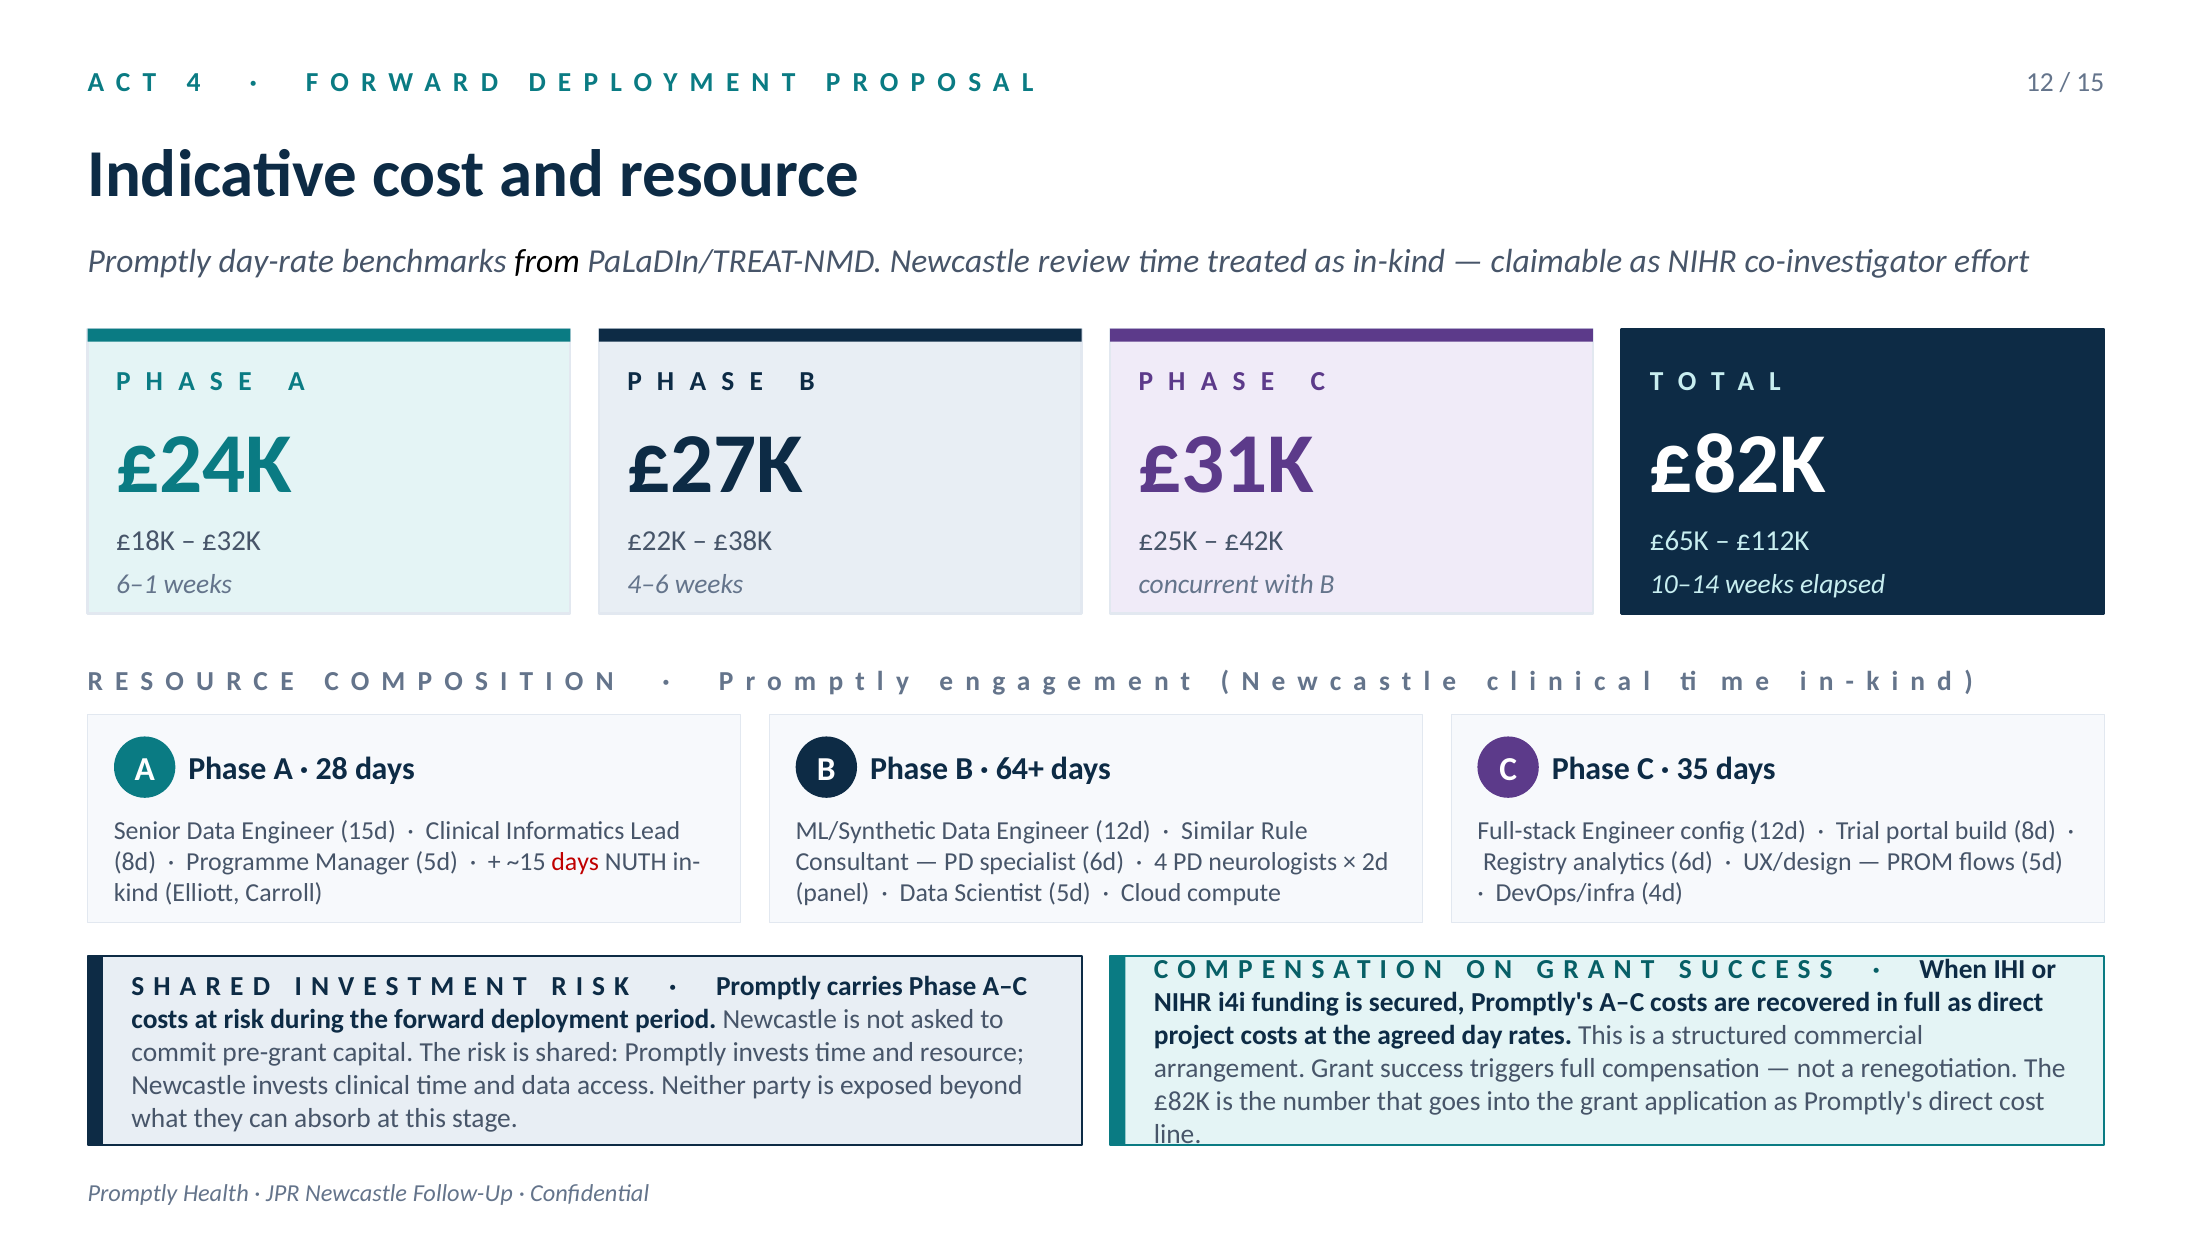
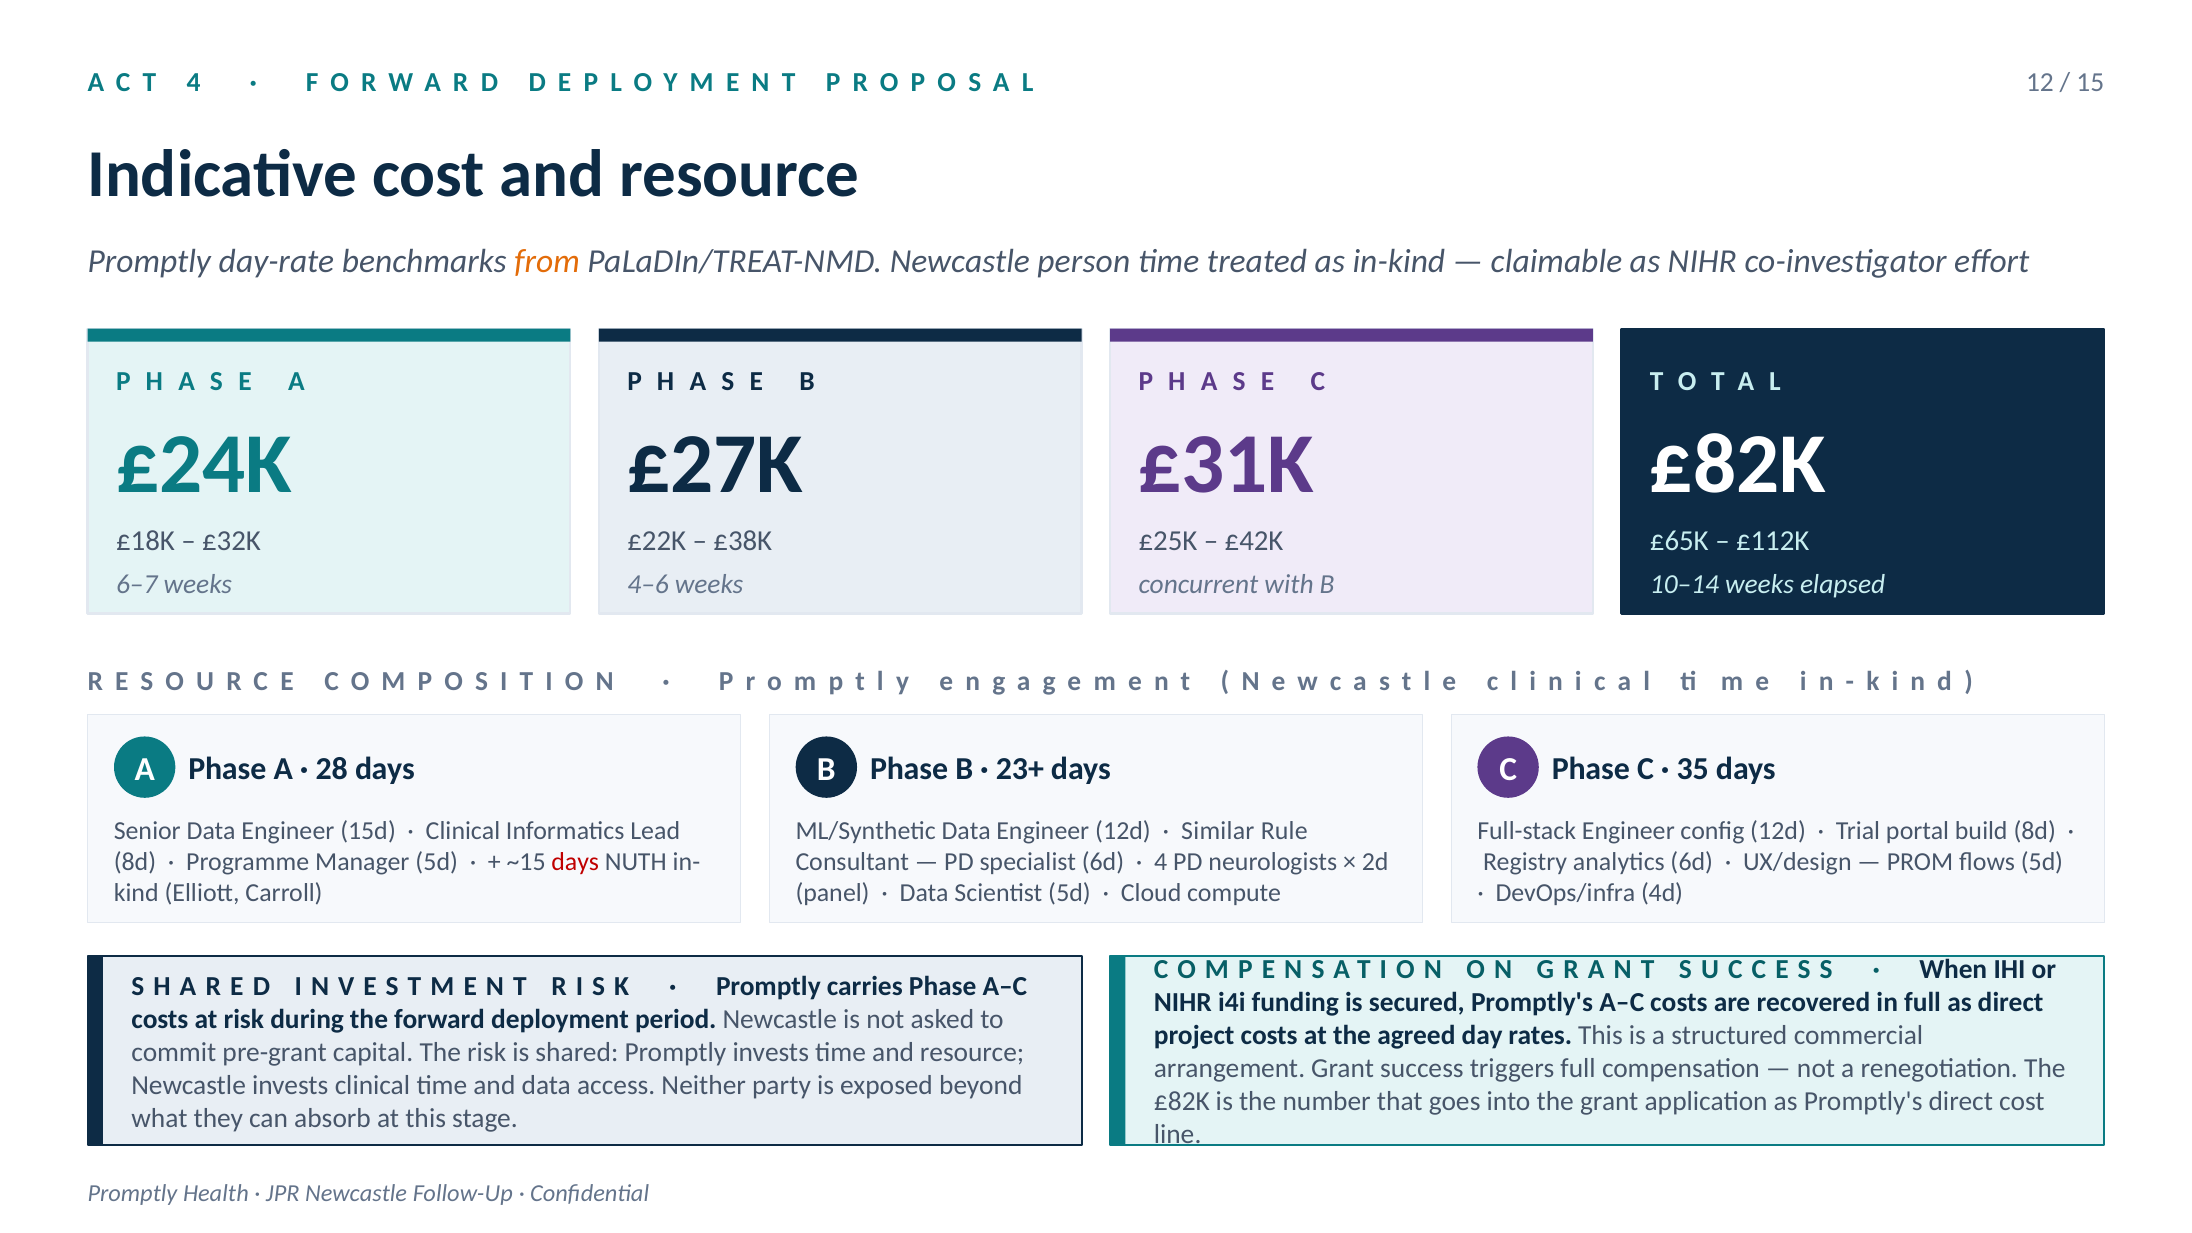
from colour: black -> orange
review: review -> person
6–1: 6–1 -> 6–7
64+: 64+ -> 23+
